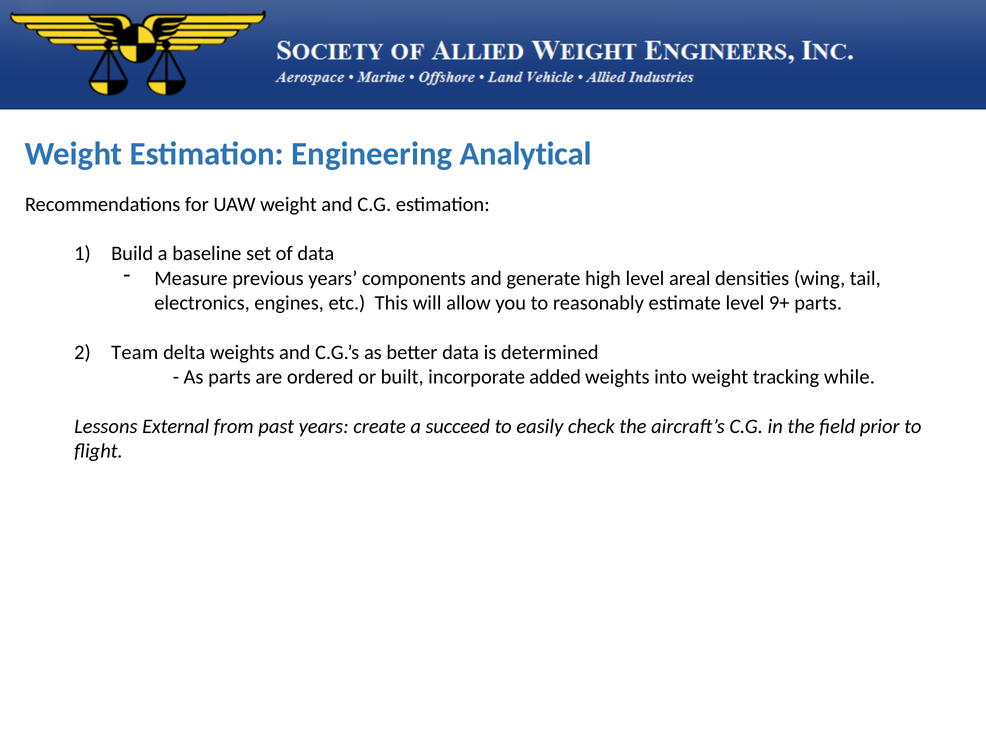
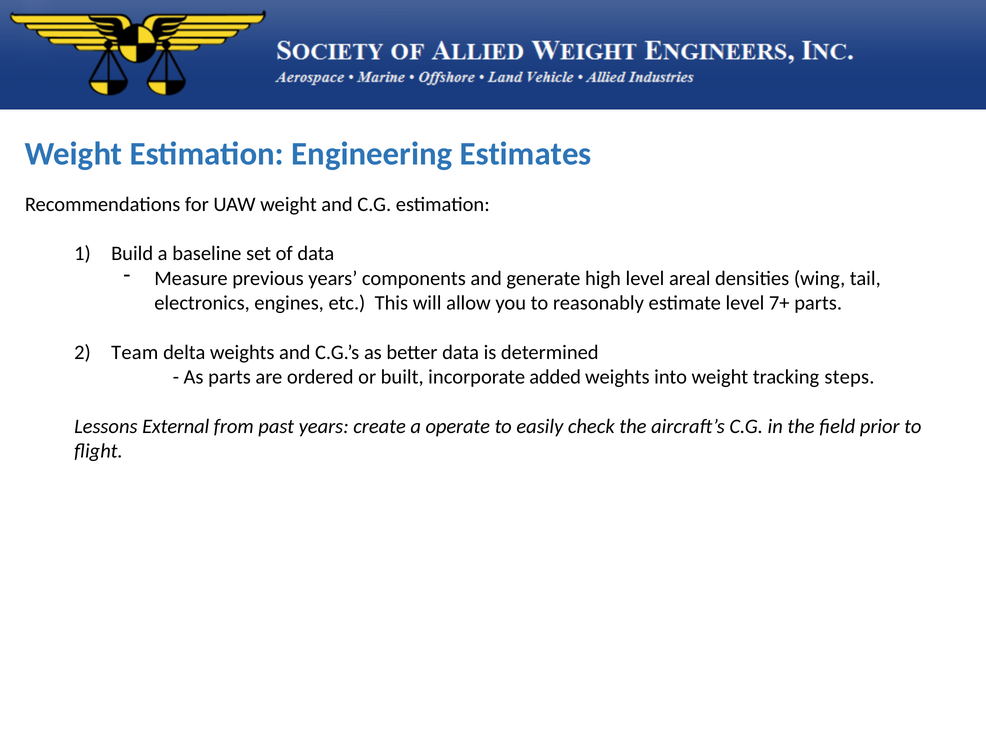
Analytical: Analytical -> Estimates
9+: 9+ -> 7+
while: while -> steps
succeed: succeed -> operate
